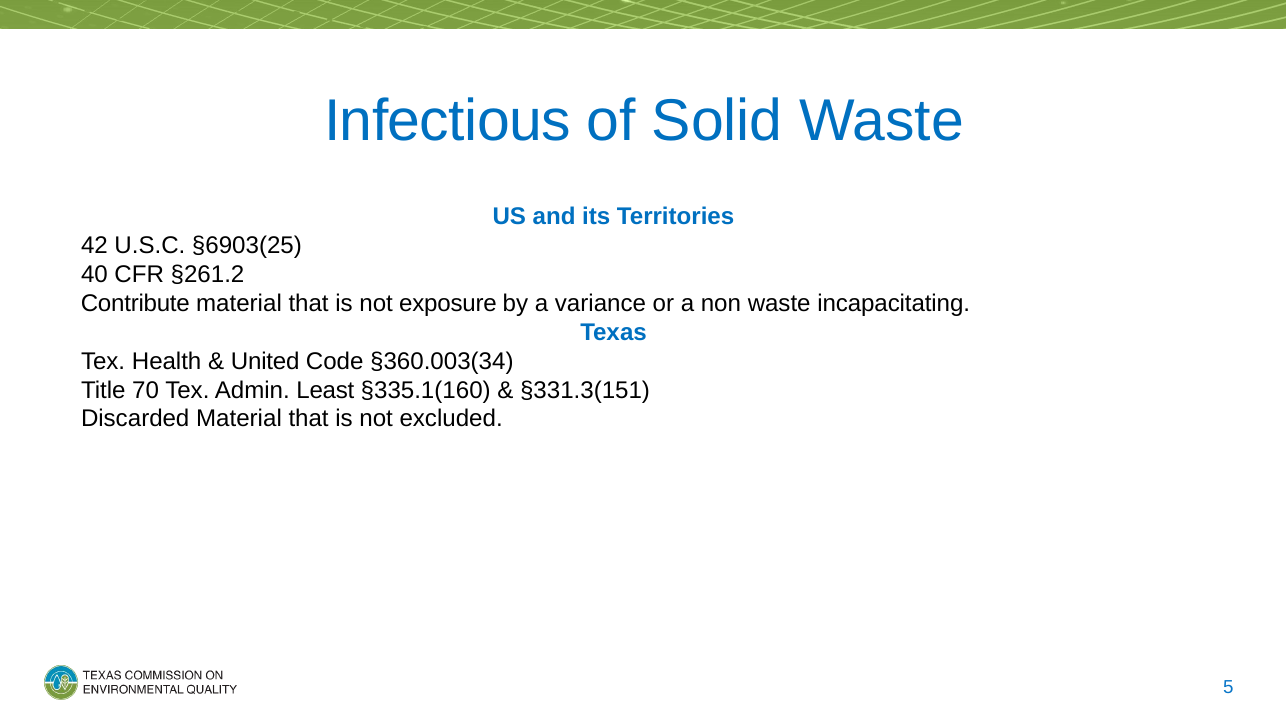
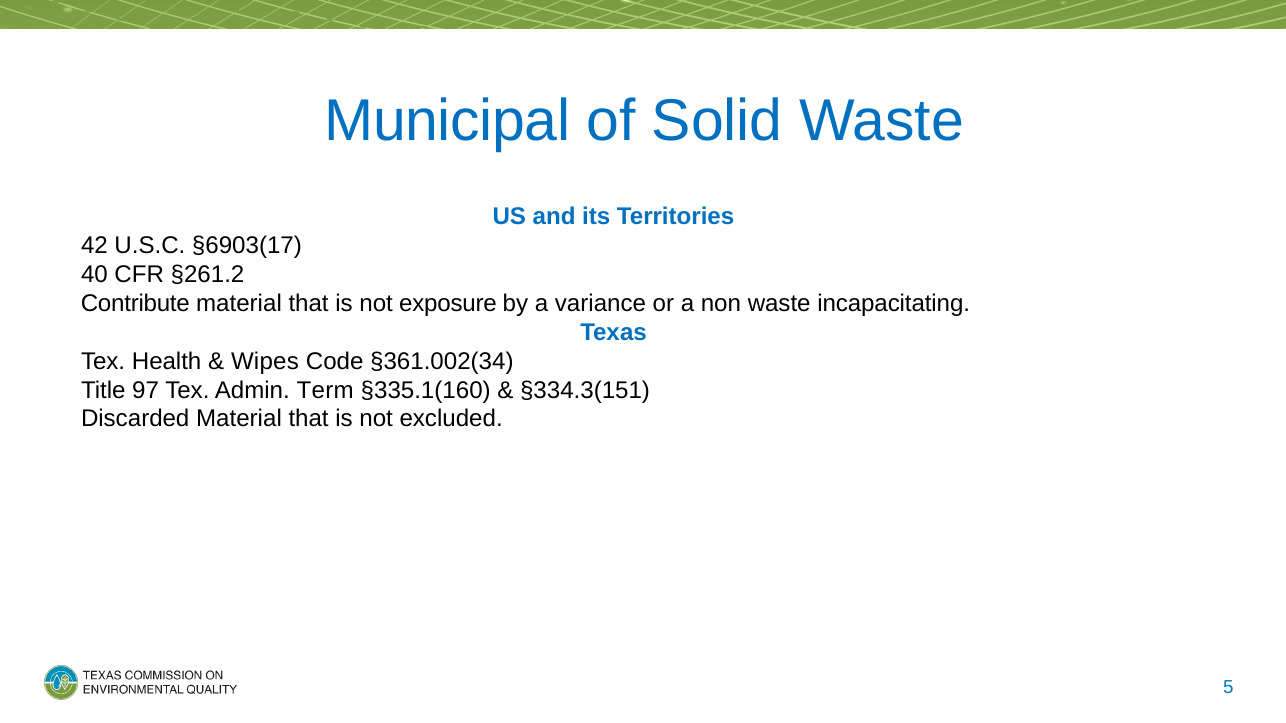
Infectious: Infectious -> Municipal
§6903(25: §6903(25 -> §6903(17
United: United -> Wipes
§360.003(34: §360.003(34 -> §361.002(34
70: 70 -> 97
Least: Least -> Term
§331.3(151: §331.3(151 -> §334.3(151
